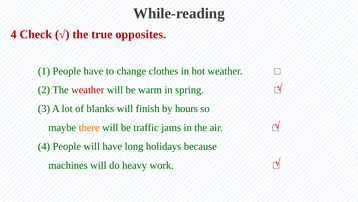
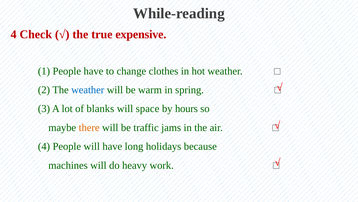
opposites: opposites -> expensive
weather at (88, 90) colour: red -> blue
finish: finish -> space
